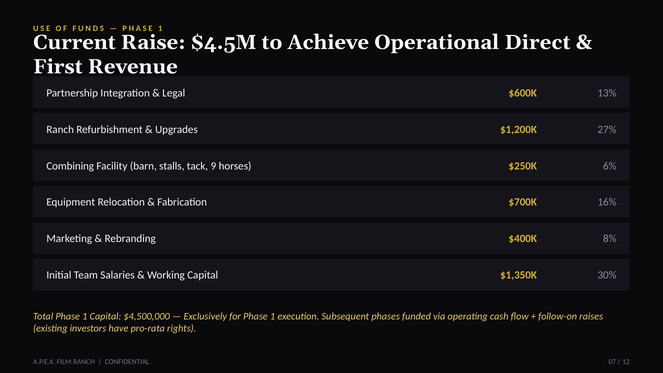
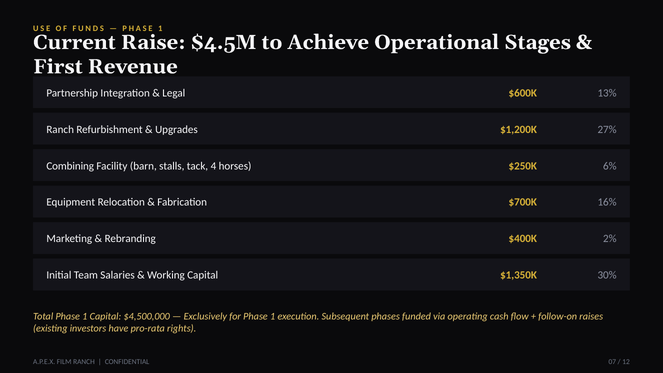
Direct: Direct -> Stages
9: 9 -> 4
8%: 8% -> 2%
